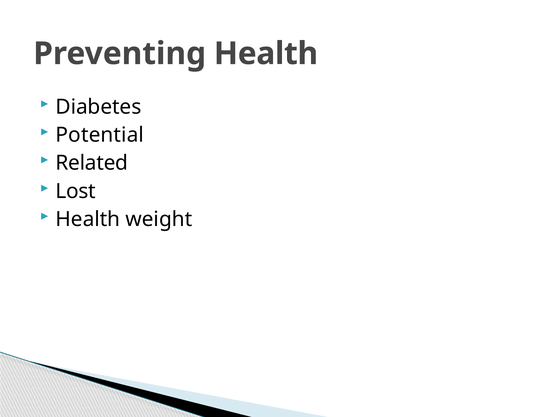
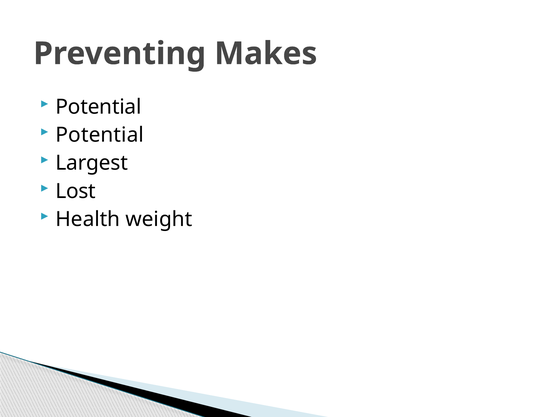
Preventing Health: Health -> Makes
Diabetes at (98, 107): Diabetes -> Potential
Related: Related -> Largest
